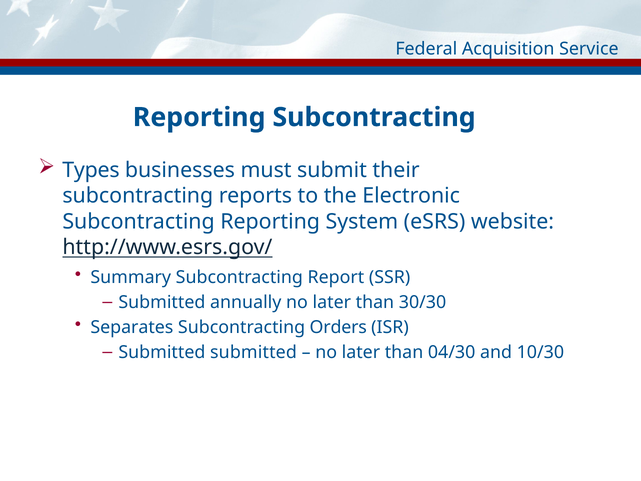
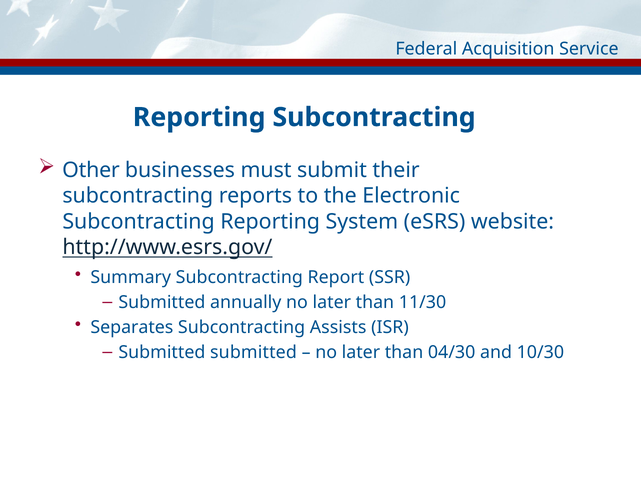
Types: Types -> Other
30/30: 30/30 -> 11/30
Orders: Orders -> Assists
